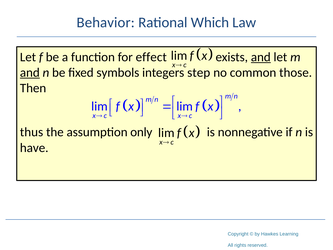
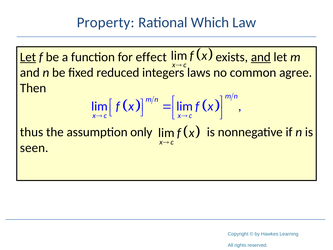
Behavior: Behavior -> Property
Let at (28, 57) underline: none -> present
and at (30, 72) underline: present -> none
symbols: symbols -> reduced
step: step -> laws
those: those -> agree
have: have -> seen
